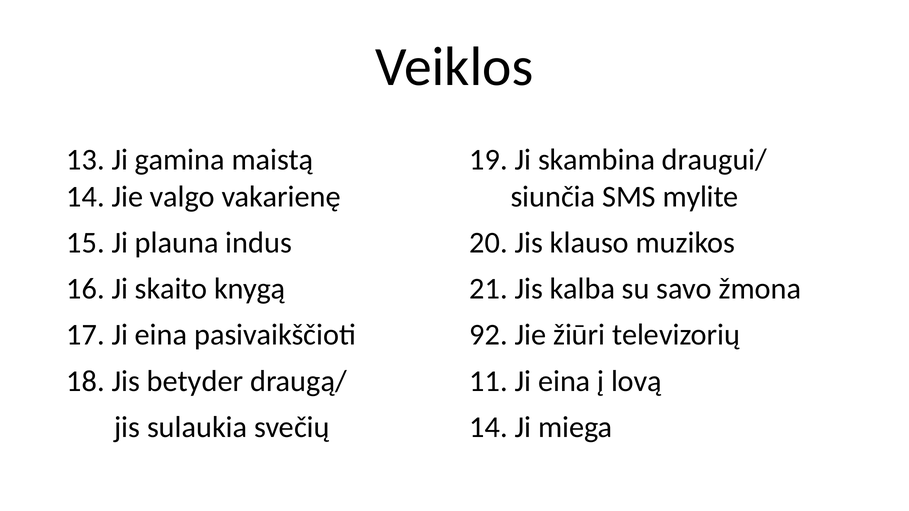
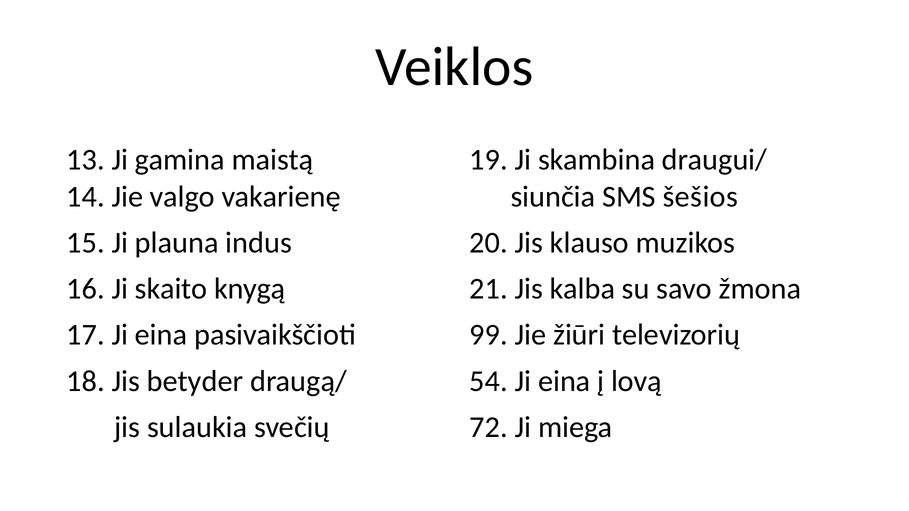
mylite: mylite -> šešios
92: 92 -> 99
11: 11 -> 54
svečių 14: 14 -> 72
